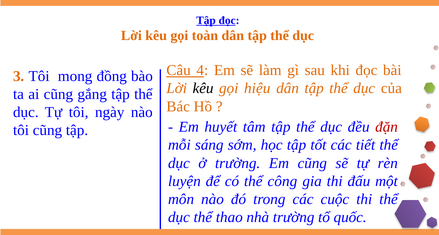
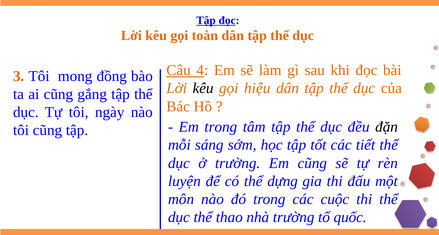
Em huyết: huyết -> trong
đặn colour: red -> black
công: công -> dựng
